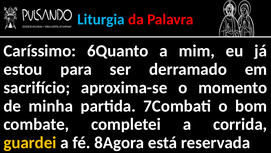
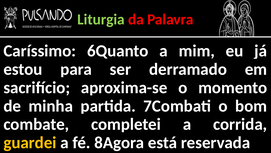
Liturgia colour: light blue -> light green
